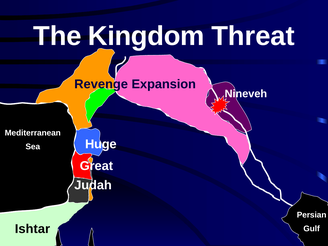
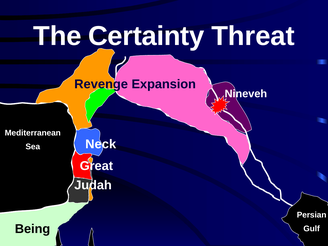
Kingdom: Kingdom -> Certainty
Huge: Huge -> Neck
Ishtar: Ishtar -> Being
